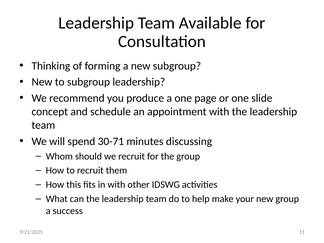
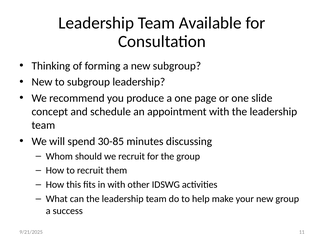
30-71: 30-71 -> 30-85
